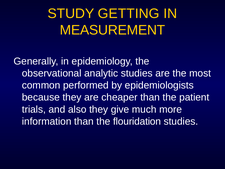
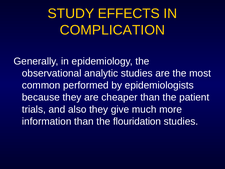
GETTING: GETTING -> EFFECTS
MEASUREMENT: MEASUREMENT -> COMPLICATION
